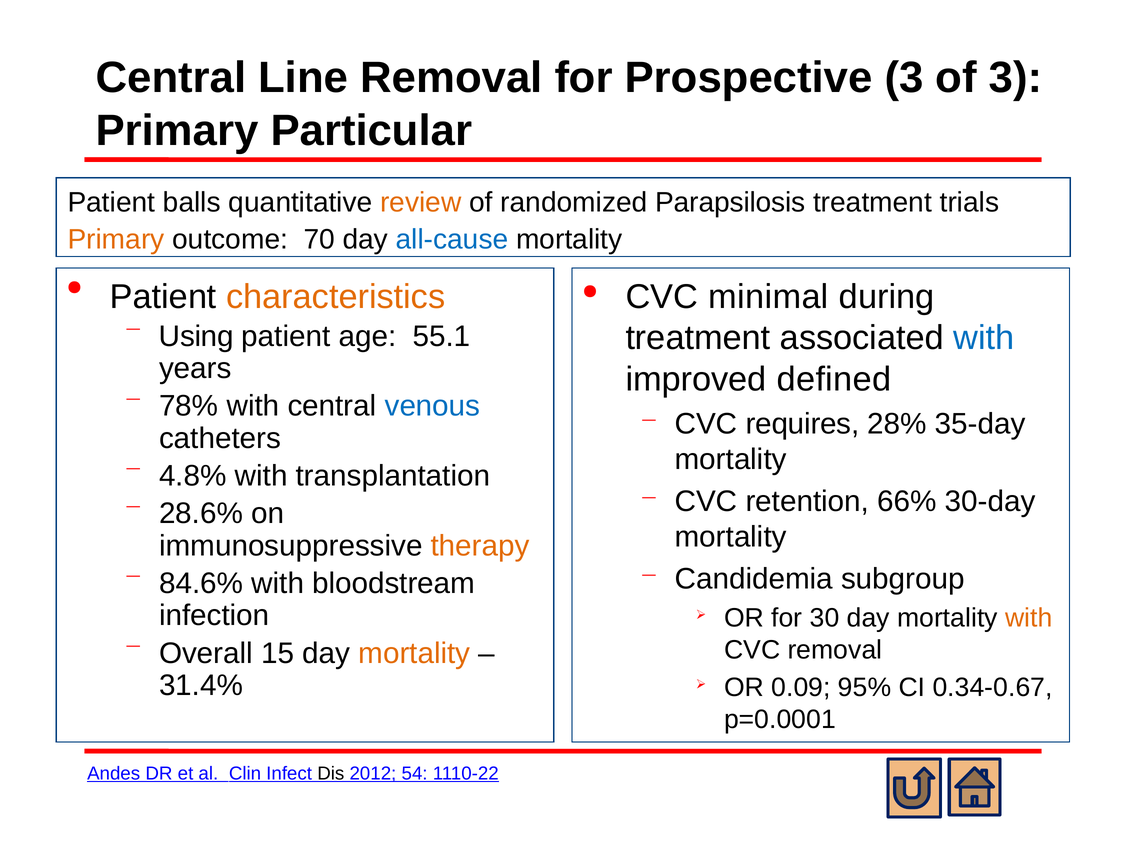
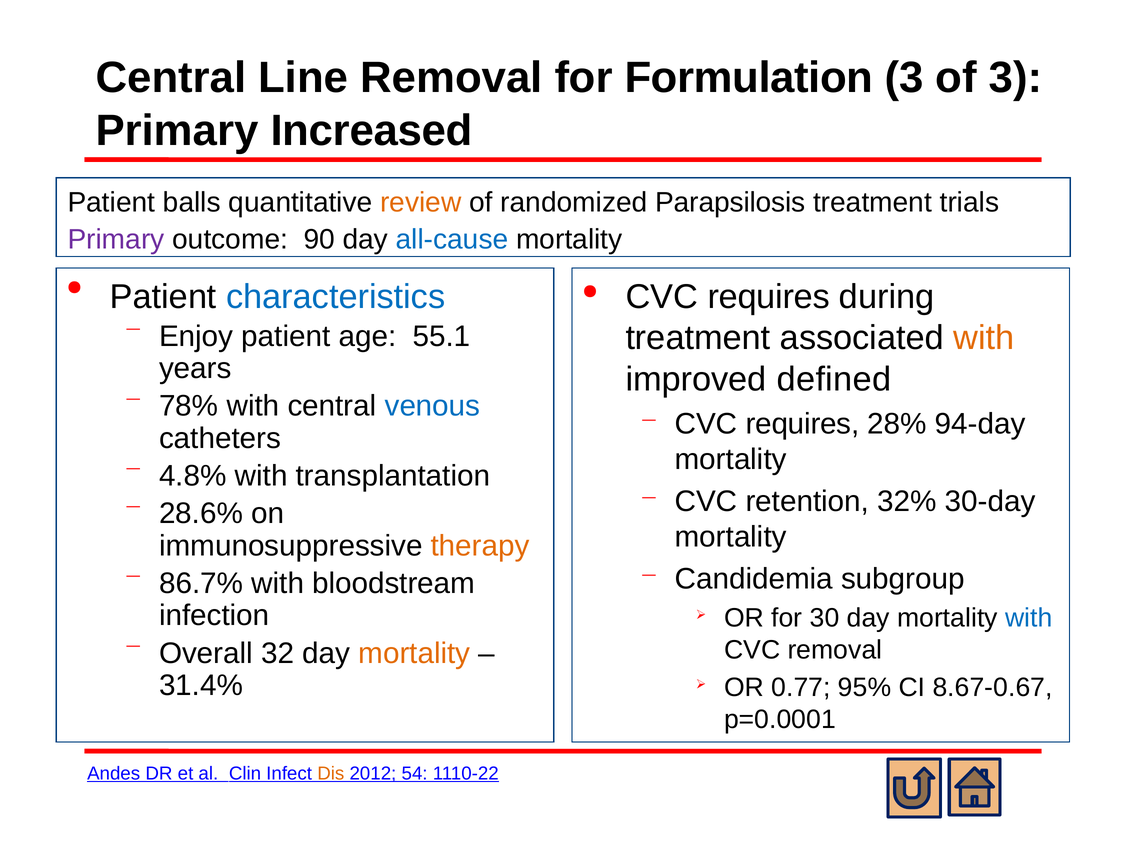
Prospective: Prospective -> Formulation
Particular: Particular -> Increased
Primary at (116, 239) colour: orange -> purple
70: 70 -> 90
characteristics colour: orange -> blue
minimal at (768, 297): minimal -> requires
Using: Using -> Enjoy
with at (984, 338) colour: blue -> orange
35-day: 35-day -> 94-day
66%: 66% -> 32%
84.6%: 84.6% -> 86.7%
with at (1029, 618) colour: orange -> blue
15: 15 -> 32
0.09: 0.09 -> 0.77
0.34-0.67: 0.34-0.67 -> 8.67-0.67
Dis colour: black -> orange
